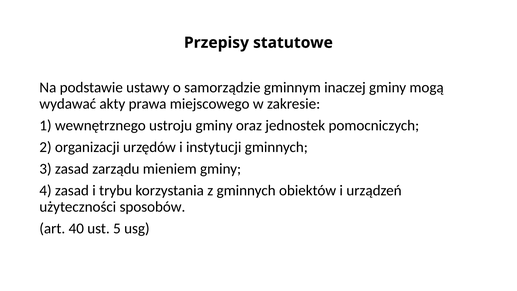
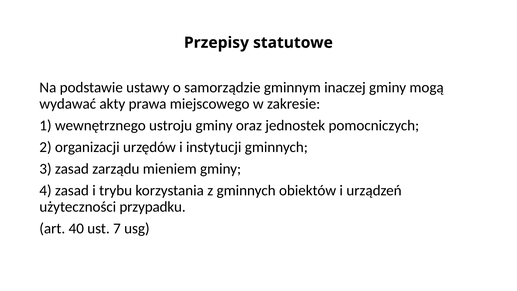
sposobów: sposobów -> przypadku
5: 5 -> 7
